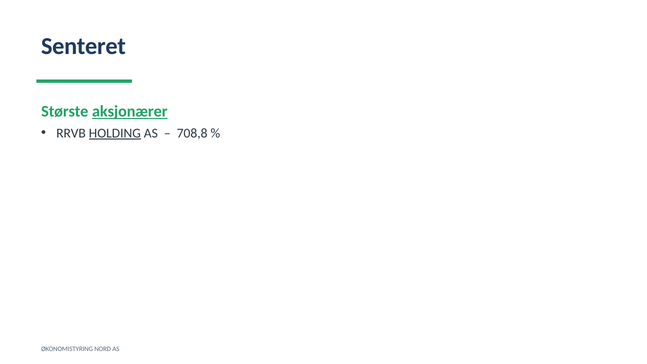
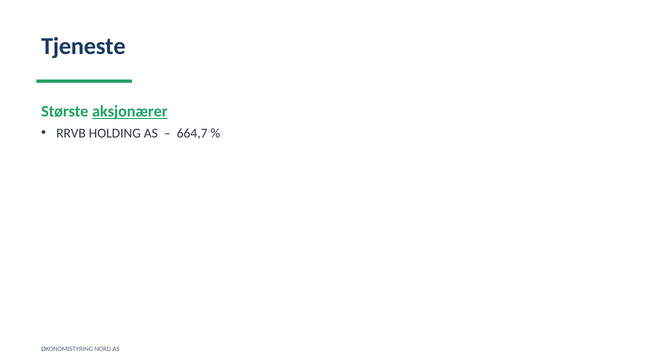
Senteret: Senteret -> Tjeneste
HOLDING underline: present -> none
708,8: 708,8 -> 664,7
